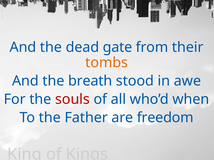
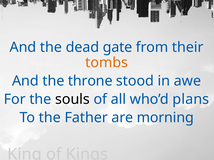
breath: breath -> throne
souls colour: red -> black
when: when -> plans
freedom: freedom -> morning
